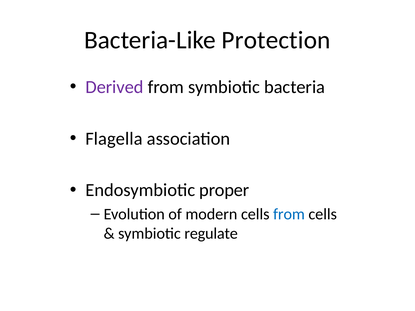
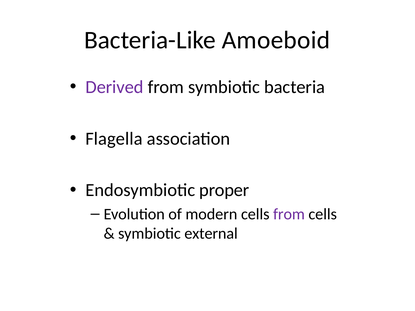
Protection: Protection -> Amoeboid
from at (289, 214) colour: blue -> purple
regulate: regulate -> external
